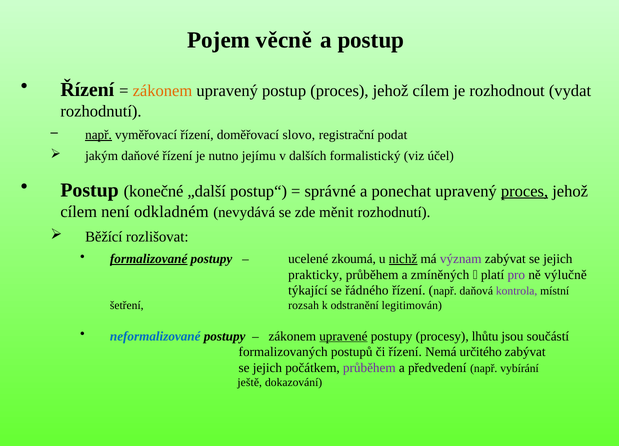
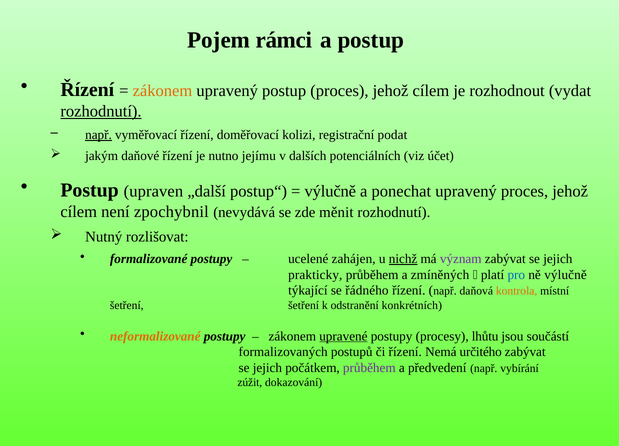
věcně: věcně -> rámci
rozhodnutí at (101, 111) underline: none -> present
slovo: slovo -> kolizi
formalistický: formalistický -> potenciálních
účel: účel -> účet
konečné: konečné -> upraven
správné at (330, 191): správné -> výlučně
proces at (525, 191) underline: present -> none
odkladném: odkladném -> zpochybnil
Běžící: Běžící -> Nutný
formalizované underline: present -> none
zkoumá: zkoumá -> zahájen
pro colour: purple -> blue
kontrola colour: purple -> orange
šetření rozsah: rozsah -> šetření
legitimován: legitimován -> konkrétních
neformalizované colour: blue -> orange
ještě: ještě -> zúžit
